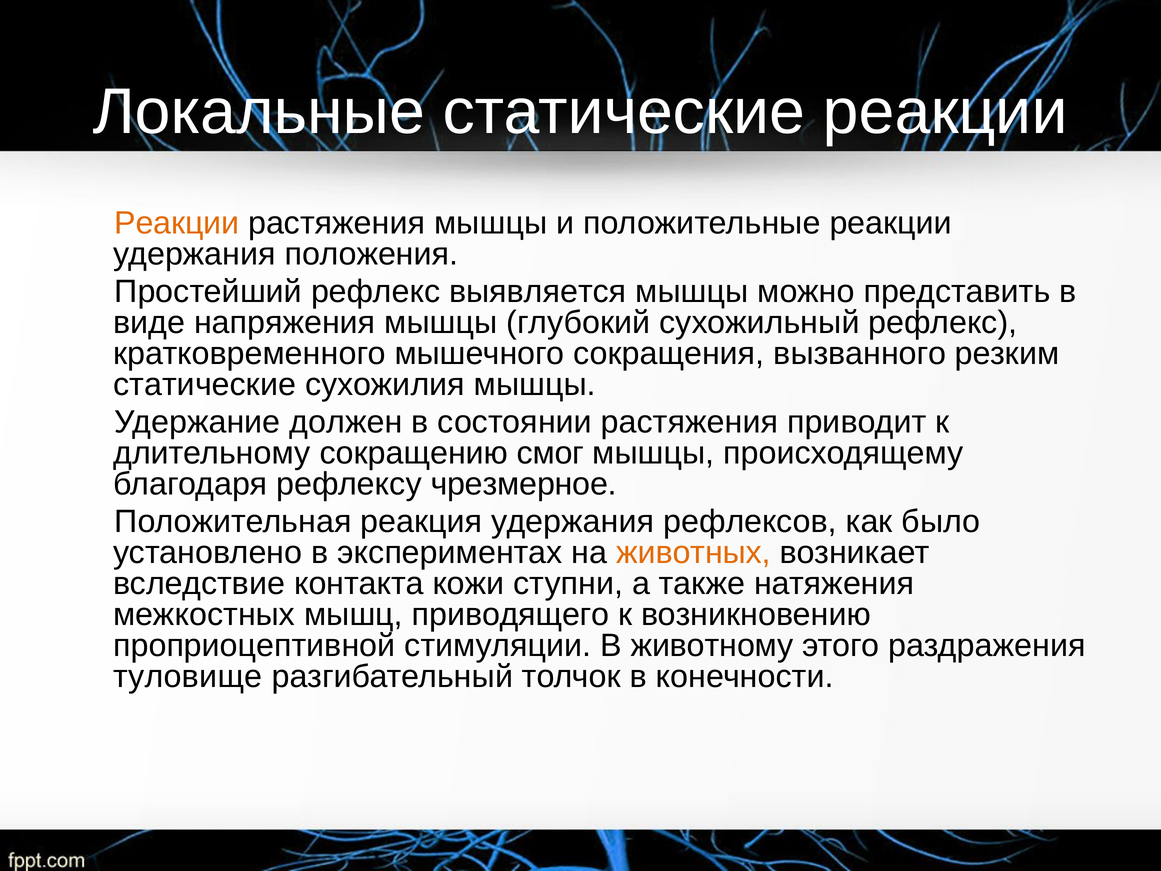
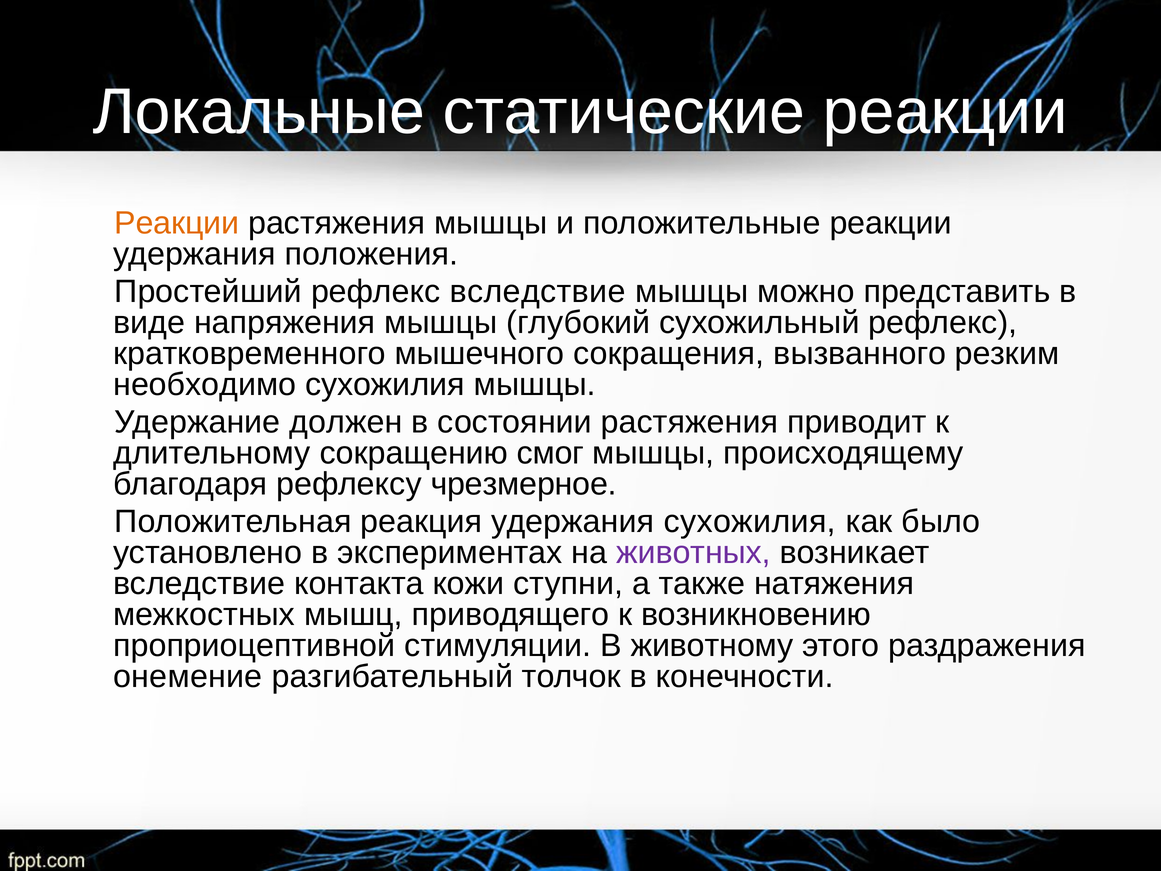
рефлекс выявляется: выявляется -> вследствие
статические at (205, 385): статические -> необходимо
удержания рефлексов: рефлексов -> сухожилия
животных colour: orange -> purple
туловище: туловище -> онемение
